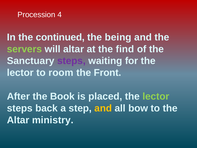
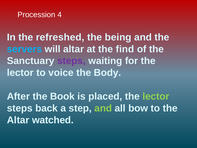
continued: continued -> refreshed
servers colour: light green -> light blue
room: room -> voice
Front: Front -> Body
and at (103, 108) colour: yellow -> light green
ministry: ministry -> watched
